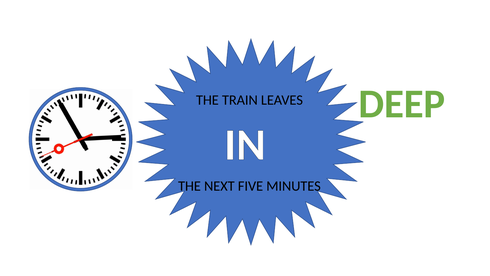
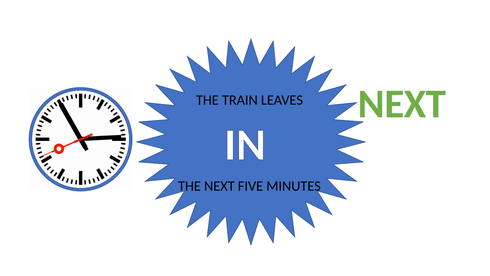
DEEP at (402, 104): DEEP -> NEXT
